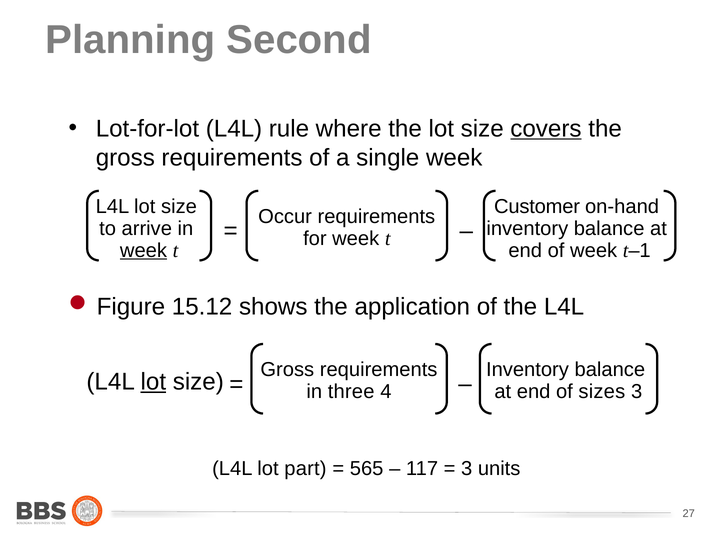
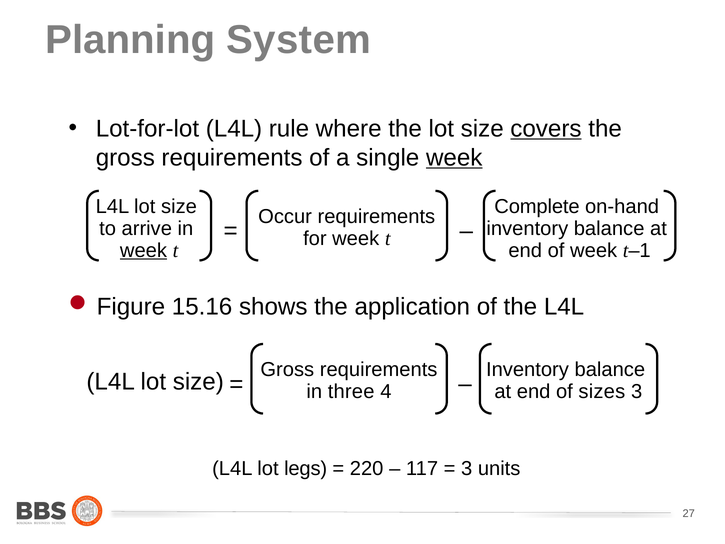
Second: Second -> System
week at (454, 158) underline: none -> present
Customer: Customer -> Complete
15.12: 15.12 -> 15.16
lot at (153, 382) underline: present -> none
part: part -> legs
565: 565 -> 220
